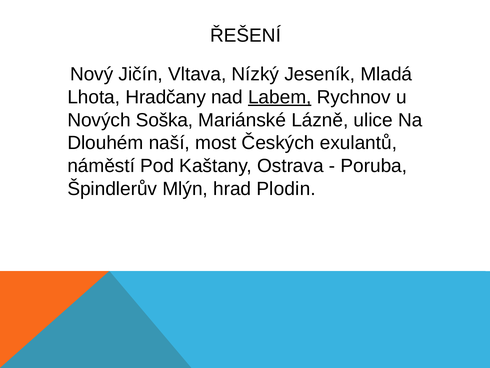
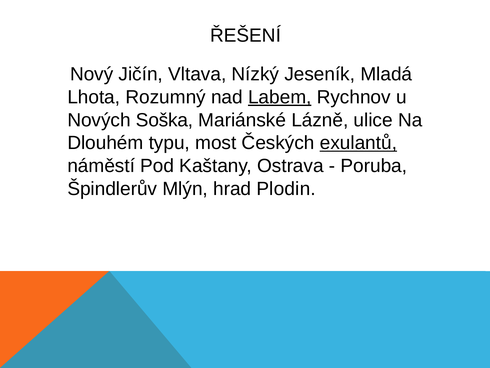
Hradčany: Hradčany -> Rozumný
naší: naší -> typu
exulantů underline: none -> present
